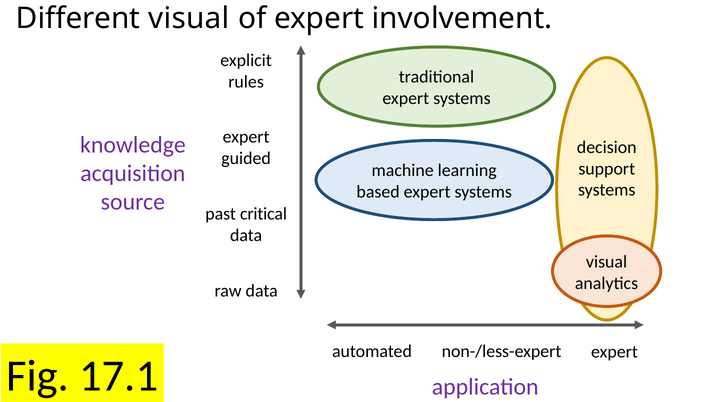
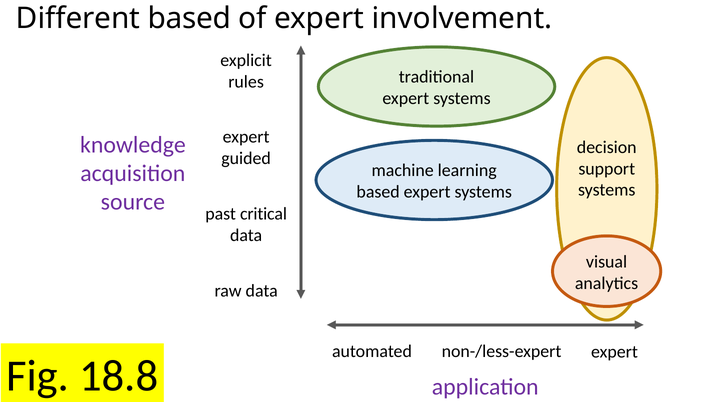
Different visual: visual -> based
17.1: 17.1 -> 18.8
